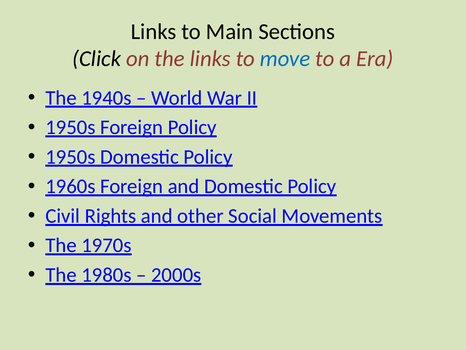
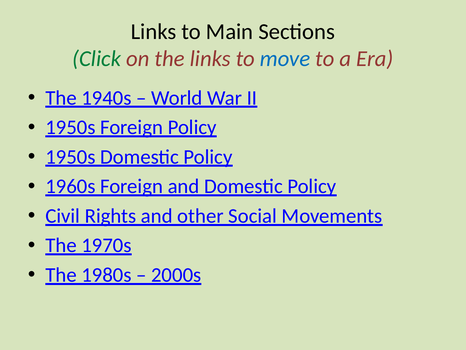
Click colour: black -> green
